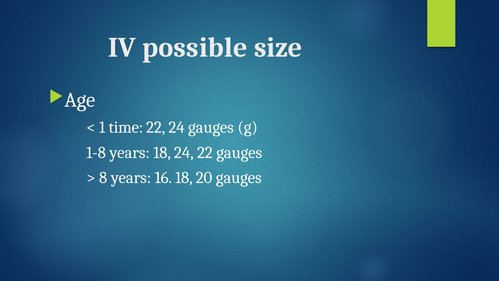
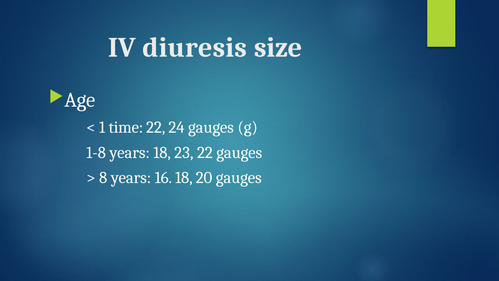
possible: possible -> diuresis
18 24: 24 -> 23
